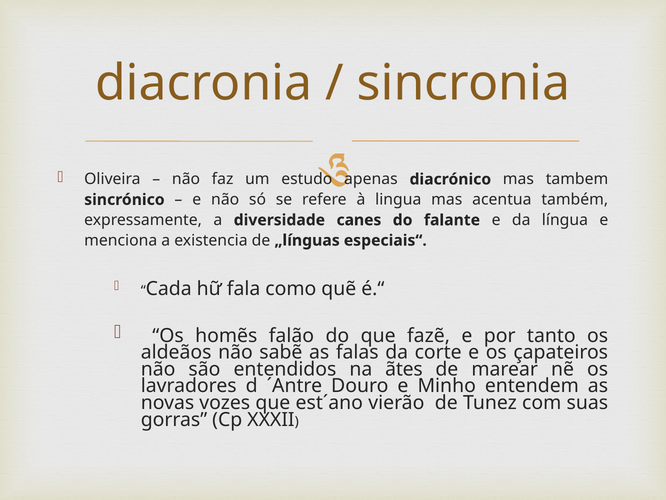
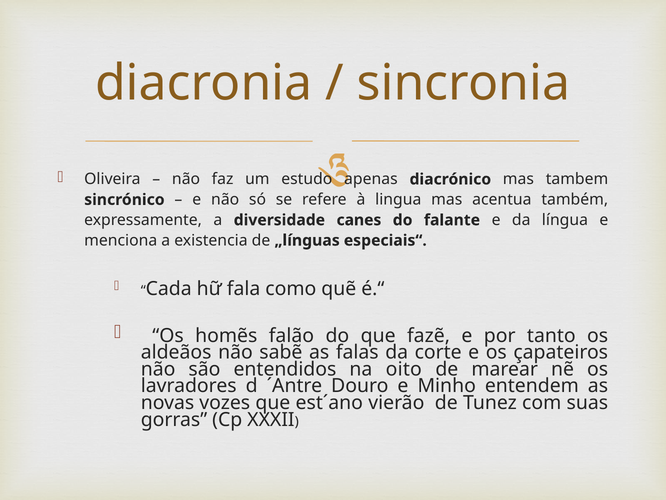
ãtes: ãtes -> oito
